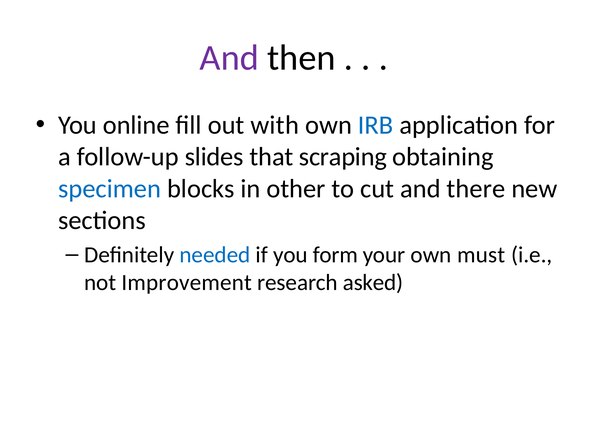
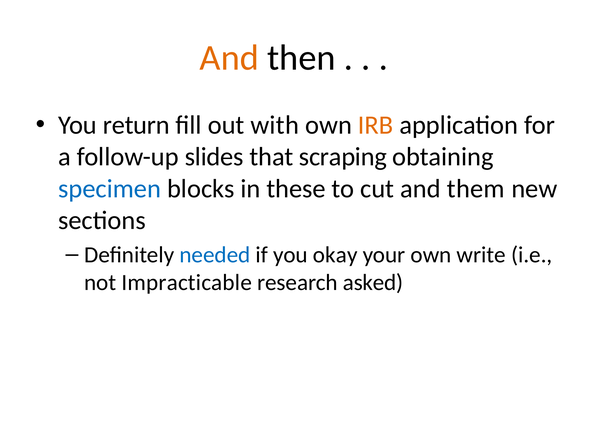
And at (229, 58) colour: purple -> orange
online: online -> return
IRB colour: blue -> orange
other: other -> these
there: there -> them
form: form -> okay
must: must -> write
Improvement: Improvement -> Impracticable
